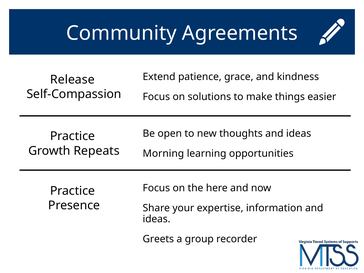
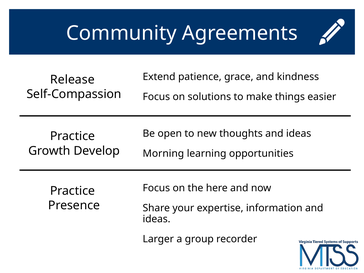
Repeats: Repeats -> Develop
Greets: Greets -> Larger
